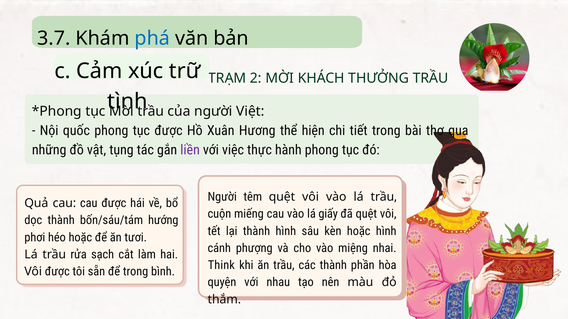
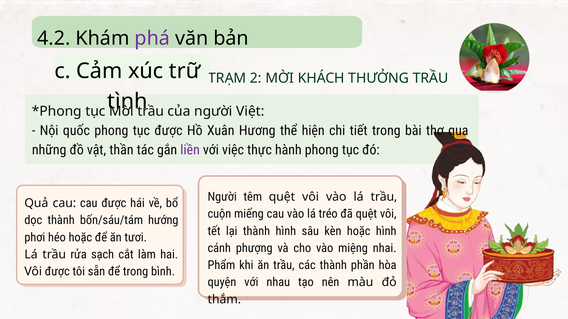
3.7: 3.7 -> 4.2
phá colour: blue -> purple
tụng: tụng -> thần
giấy: giấy -> tréo
Think: Think -> Phẩm
